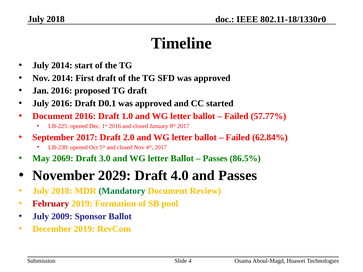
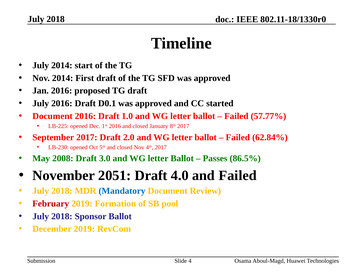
2069: 2069 -> 2008
2029: 2029 -> 2051
and Passes: Passes -> Failed
Mandatory colour: green -> blue
2009 at (62, 216): 2009 -> 2018
